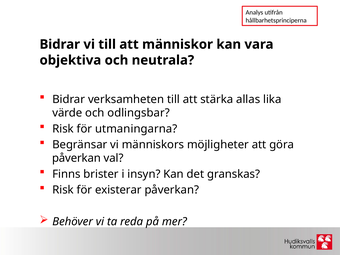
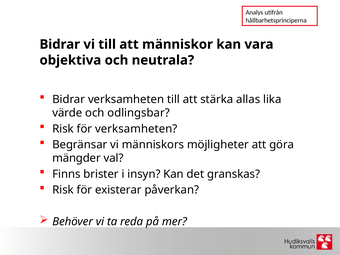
för utmaningarna: utmaningarna -> verksamheten
påverkan at (76, 158): påverkan -> mängder
